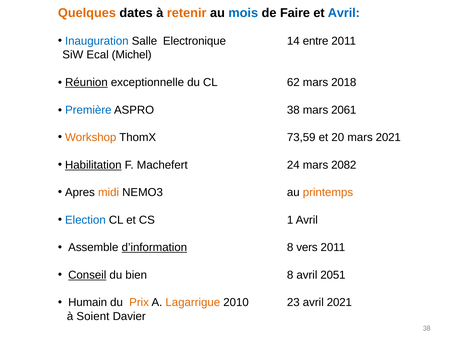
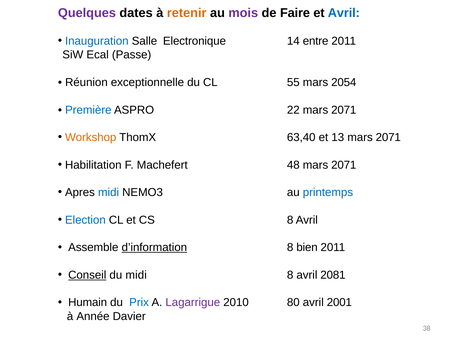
Quelques colour: orange -> purple
mois colour: blue -> purple
Michel: Michel -> Passe
Réunion underline: present -> none
62: 62 -> 55
2018: 2018 -> 2054
ASPRO 38: 38 -> 22
2061 at (344, 110): 2061 -> 2071
73,59: 73,59 -> 63,40
20: 20 -> 13
2021 at (388, 137): 2021 -> 2071
Habilitation underline: present -> none
24: 24 -> 48
2082 at (344, 165): 2082 -> 2071
midi at (109, 192) colour: orange -> blue
printemps colour: orange -> blue
CS 1: 1 -> 8
vers: vers -> bien
du bien: bien -> midi
2051: 2051 -> 2081
Prix colour: orange -> blue
Lagarrigue colour: orange -> purple
23: 23 -> 80
avril 2021: 2021 -> 2001
Soient: Soient -> Année
